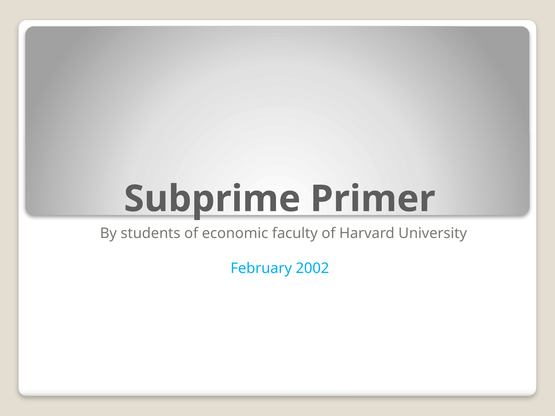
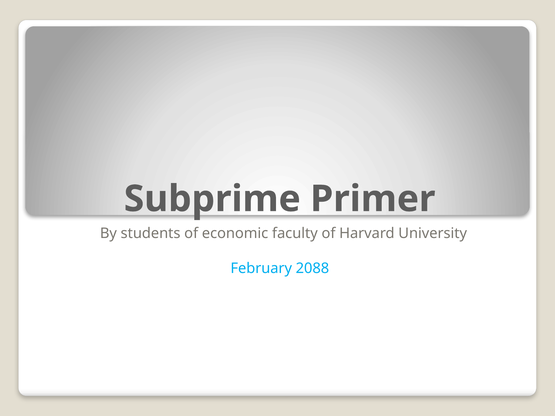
2002: 2002 -> 2088
